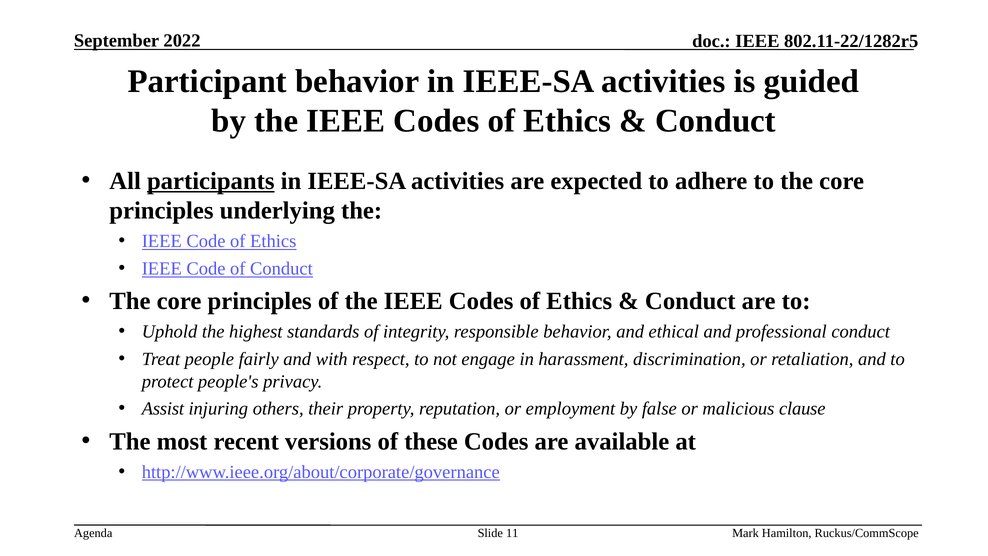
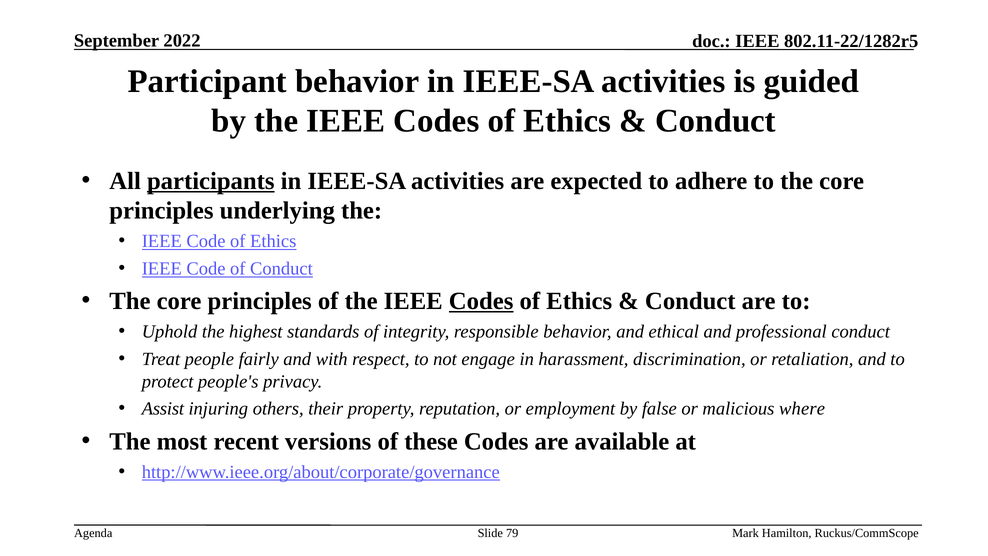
Codes at (481, 301) underline: none -> present
clause: clause -> where
11: 11 -> 79
